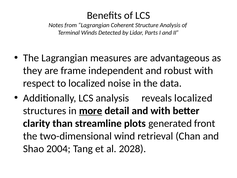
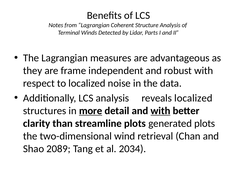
with at (161, 111) underline: none -> present
generated front: front -> plots
2004: 2004 -> 2089
2028: 2028 -> 2034
